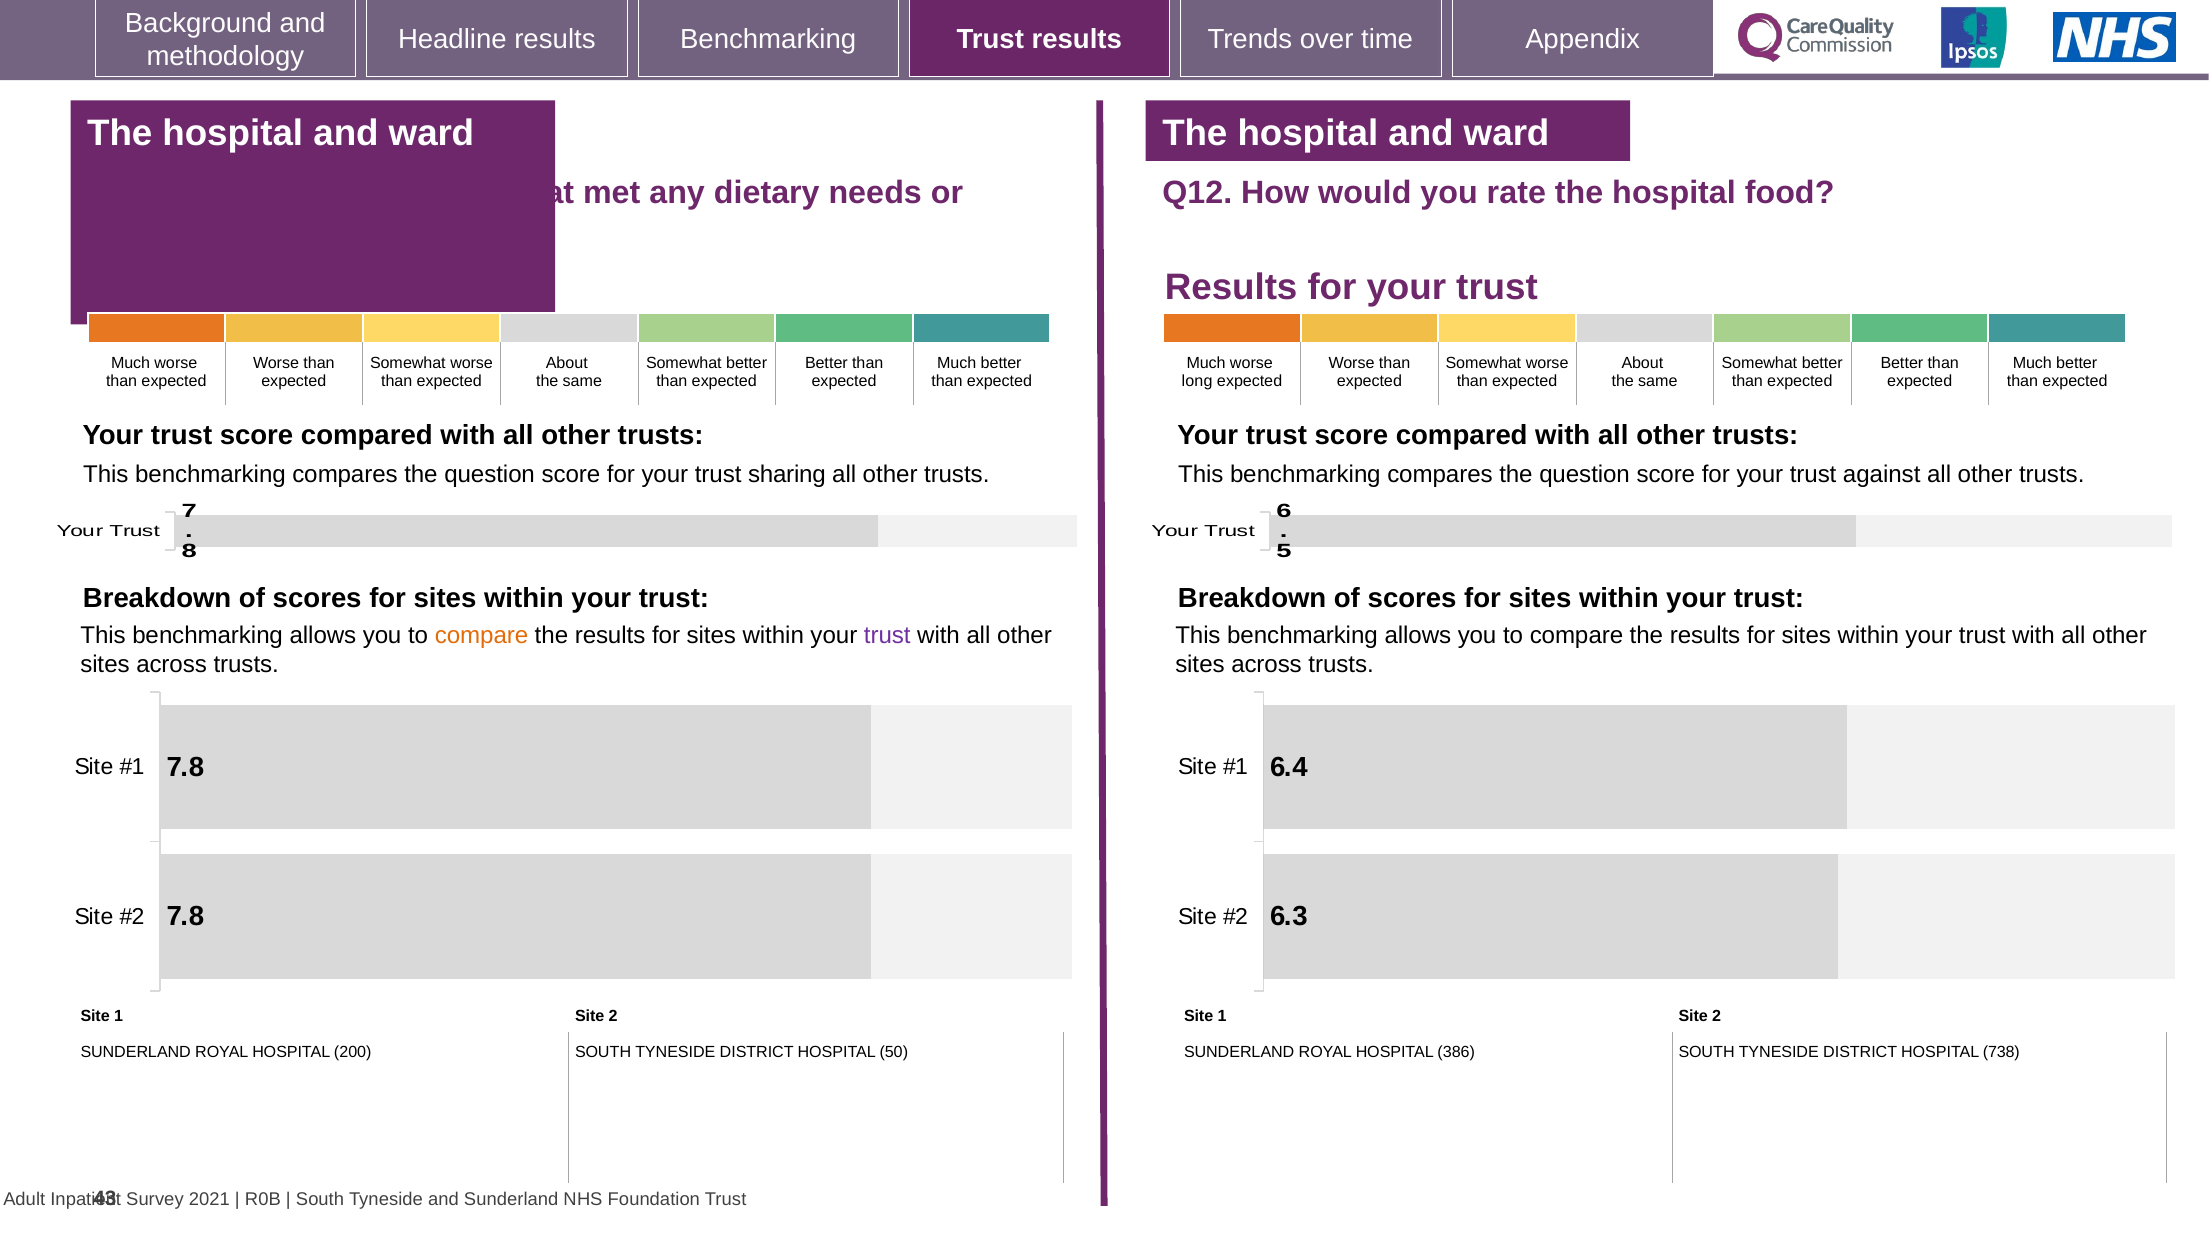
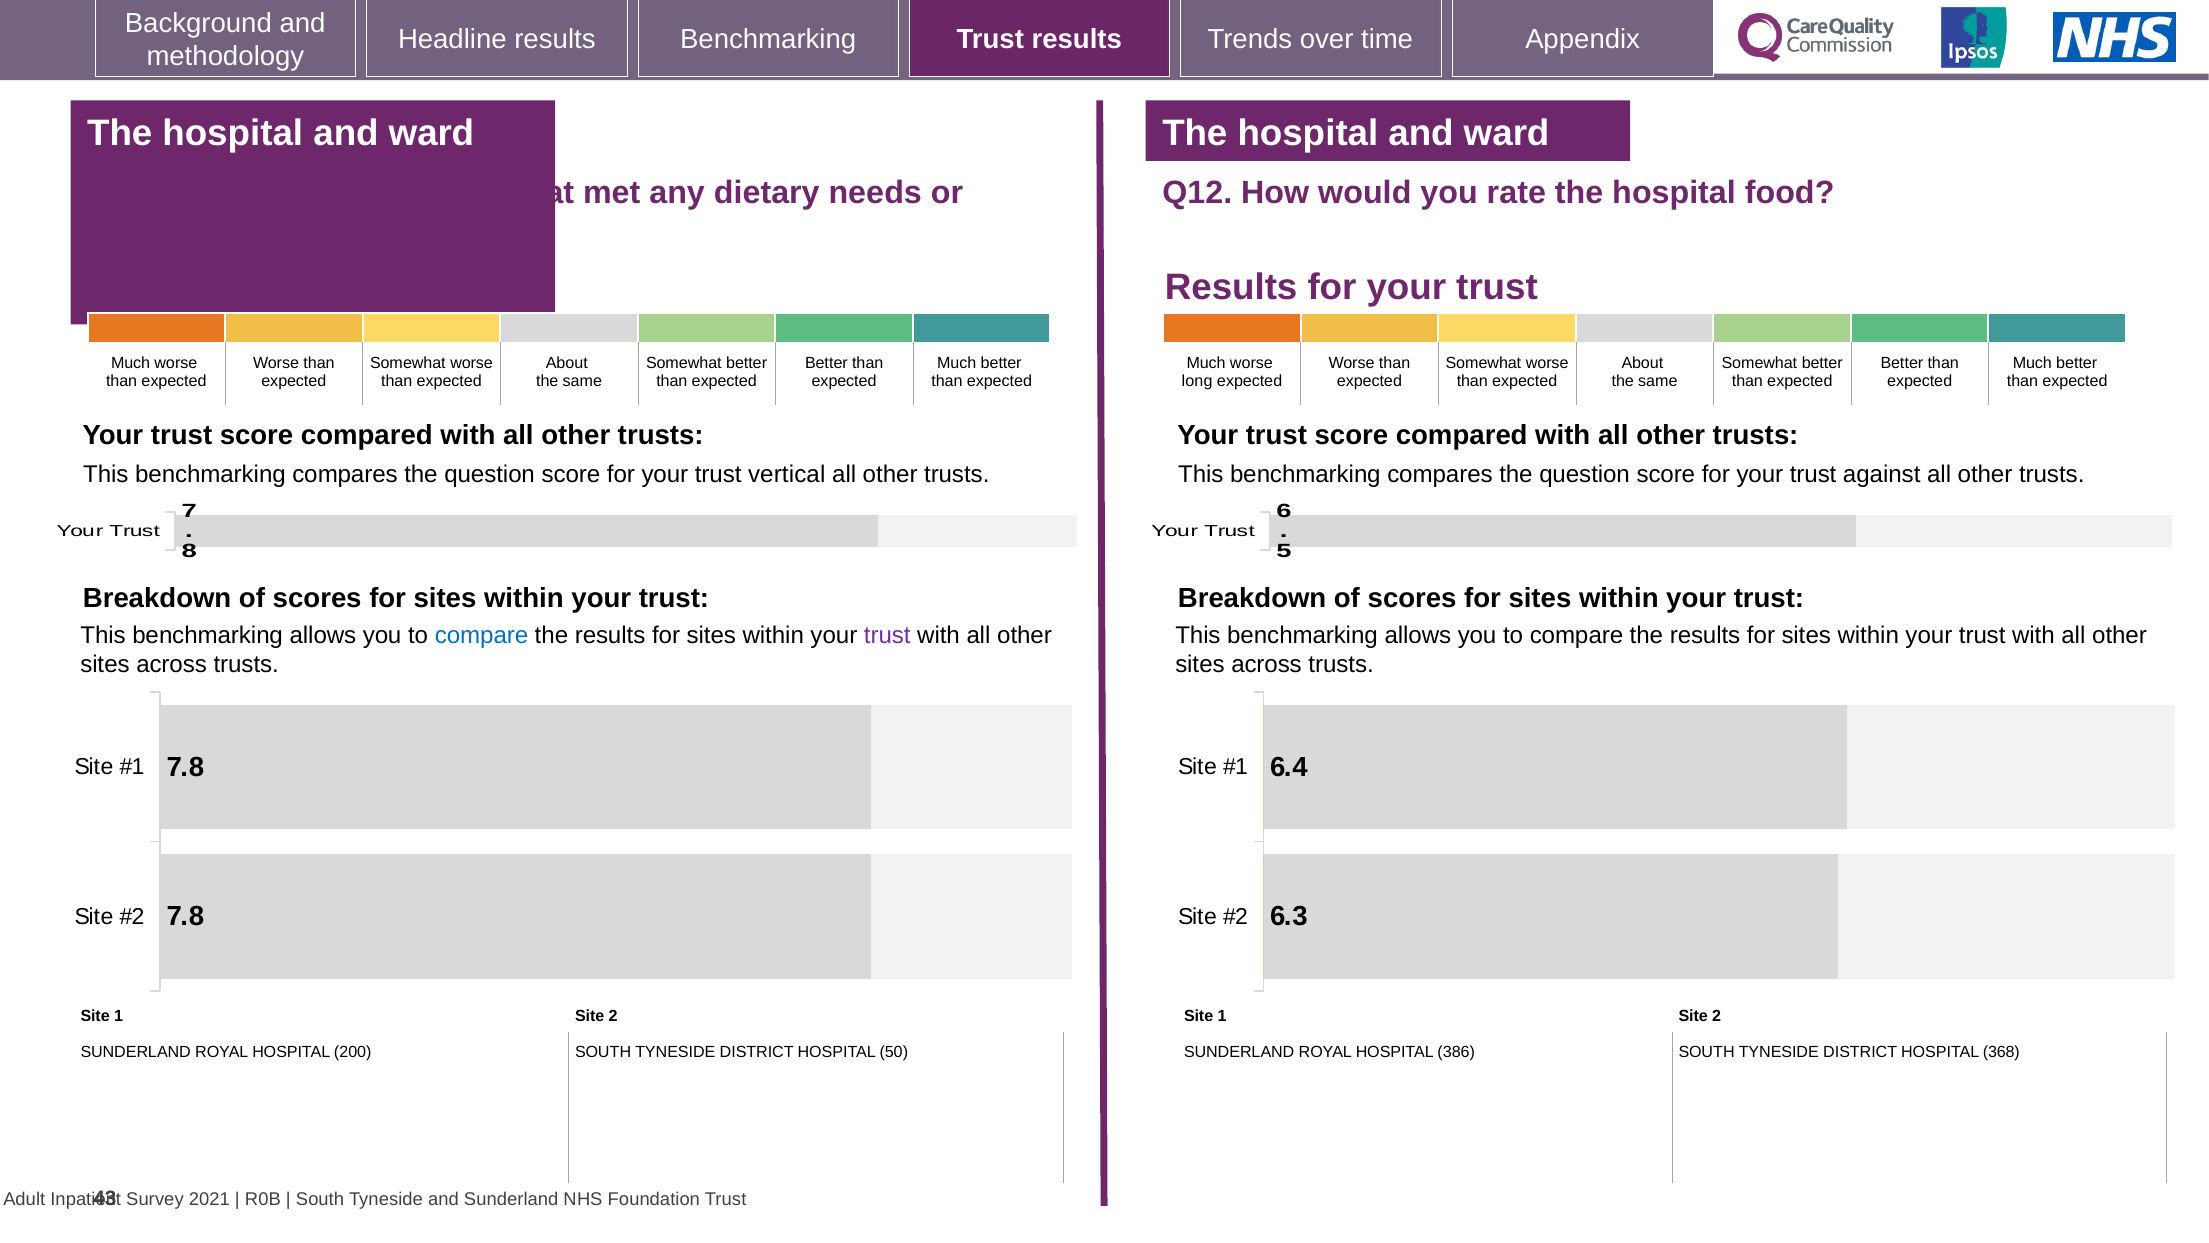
sharing: sharing -> vertical
compare at (482, 635) colour: orange -> blue
738: 738 -> 368
